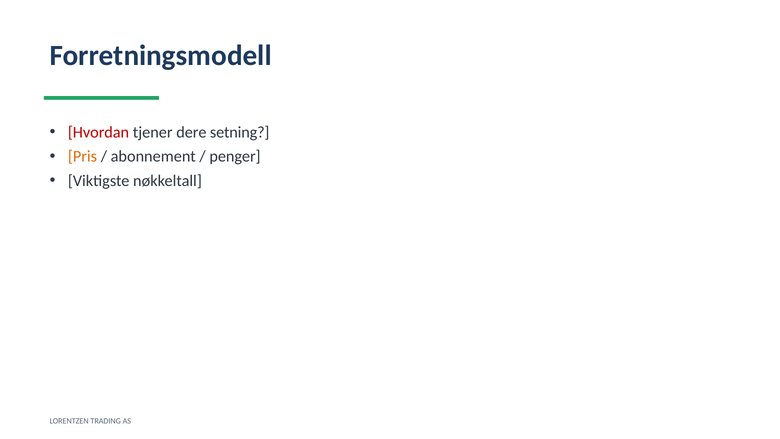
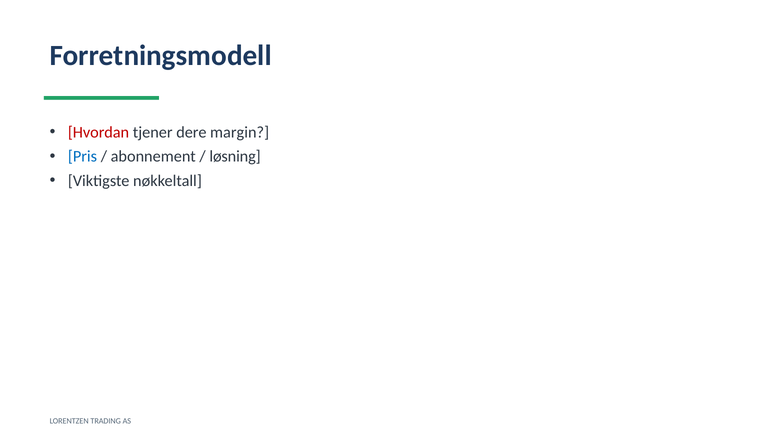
setning: setning -> margin
Pris colour: orange -> blue
penger: penger -> løsning
